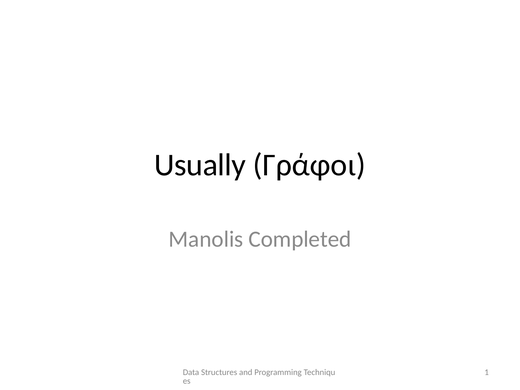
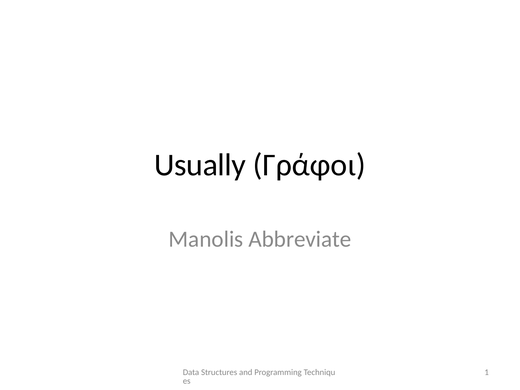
Completed: Completed -> Abbreviate
